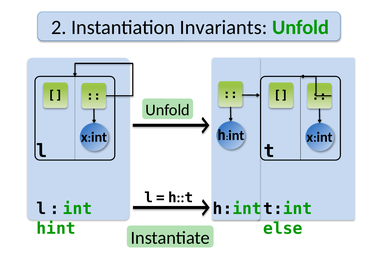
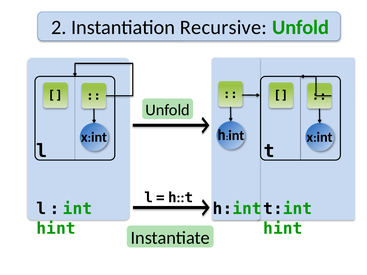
Invariants: Invariants -> Recursive
else at (283, 229): else -> hint
